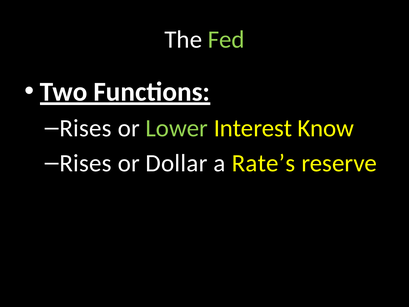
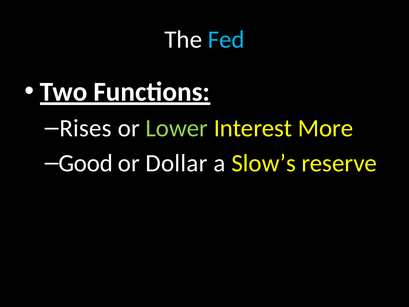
Fed colour: light green -> light blue
Know: Know -> More
Rises at (85, 163): Rises -> Good
Rate’s: Rate’s -> Slow’s
